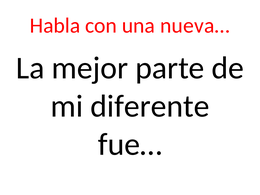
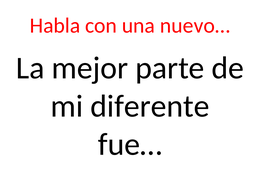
nueva…: nueva… -> nuevo…
